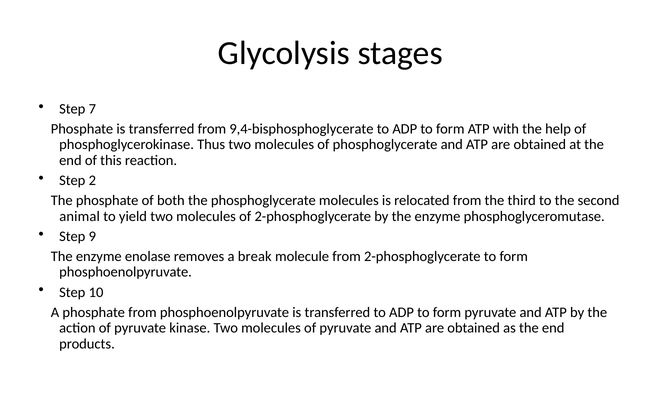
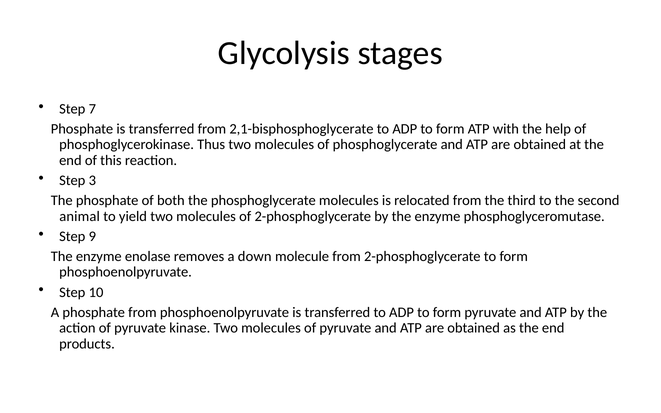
9,4-bisphosphoglycerate: 9,4-bisphosphoglycerate -> 2,1-bisphosphoglycerate
2: 2 -> 3
break: break -> down
